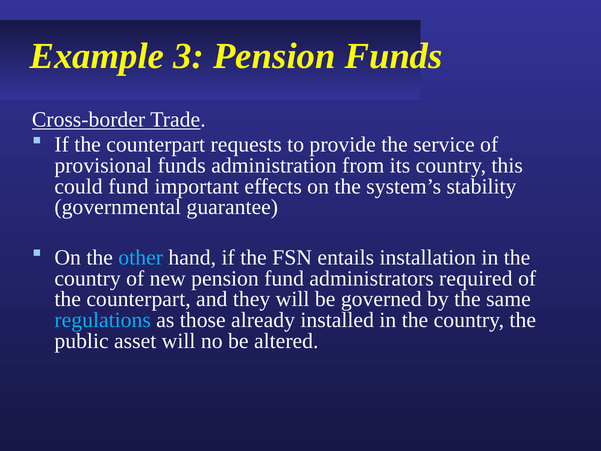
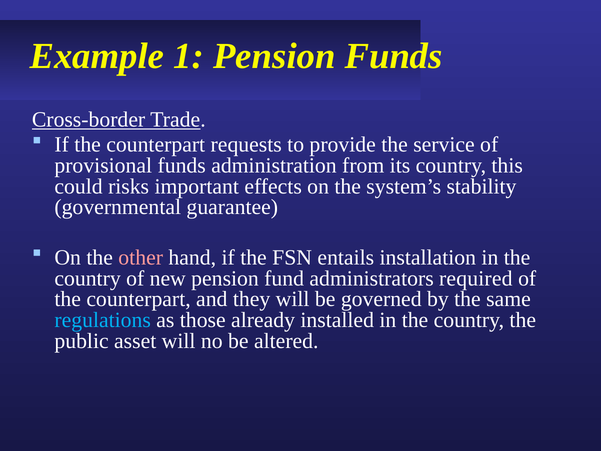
3: 3 -> 1
could fund: fund -> risks
other colour: light blue -> pink
